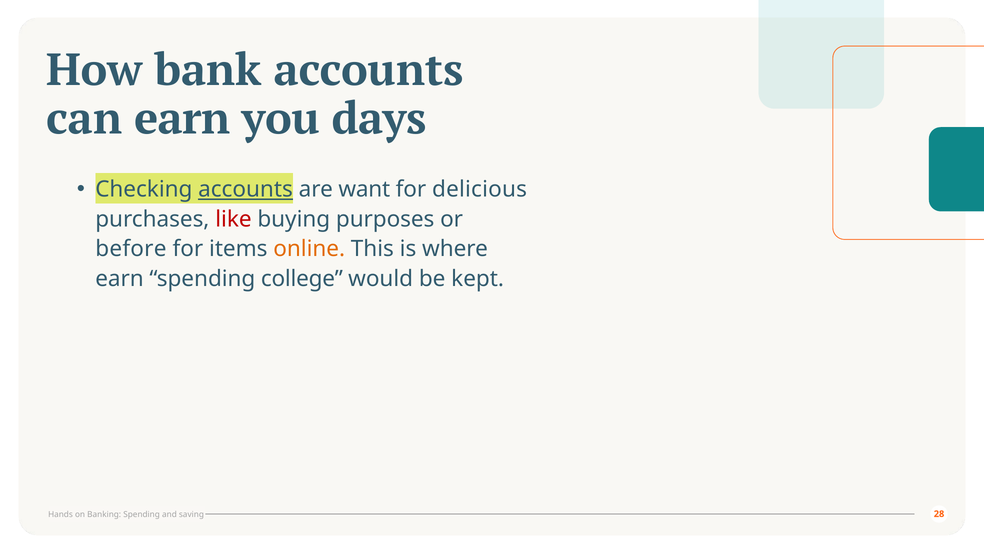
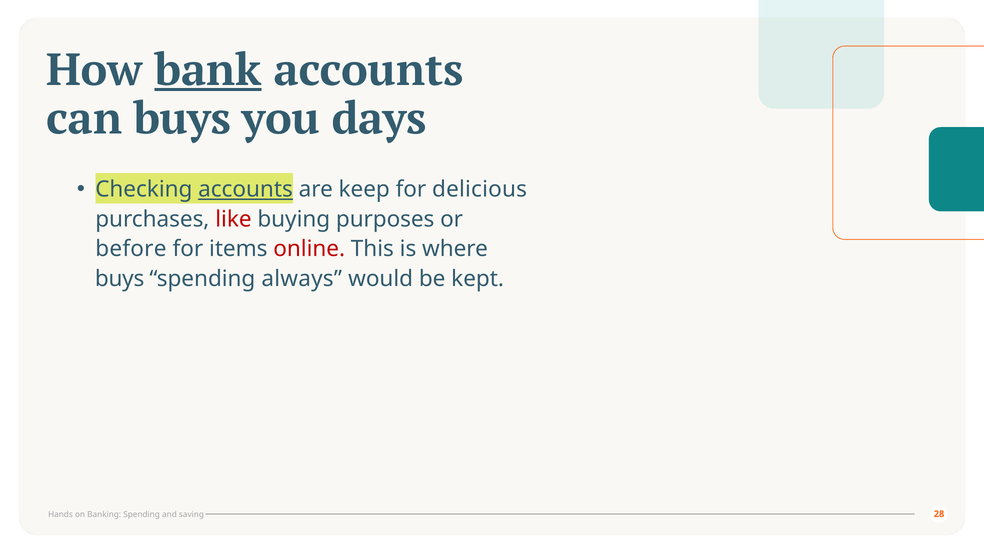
bank underline: none -> present
can earn: earn -> buys
want: want -> keep
online colour: orange -> red
earn at (120, 279): earn -> buys
college: college -> always
